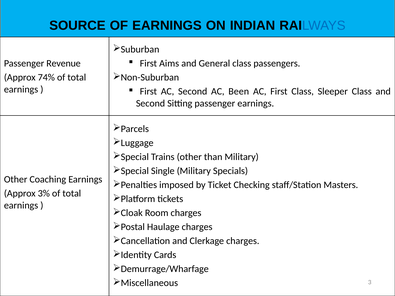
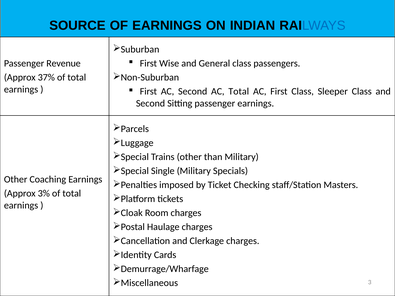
Aims: Aims -> Wise
74%: 74% -> 37%
AC Been: Been -> Total
